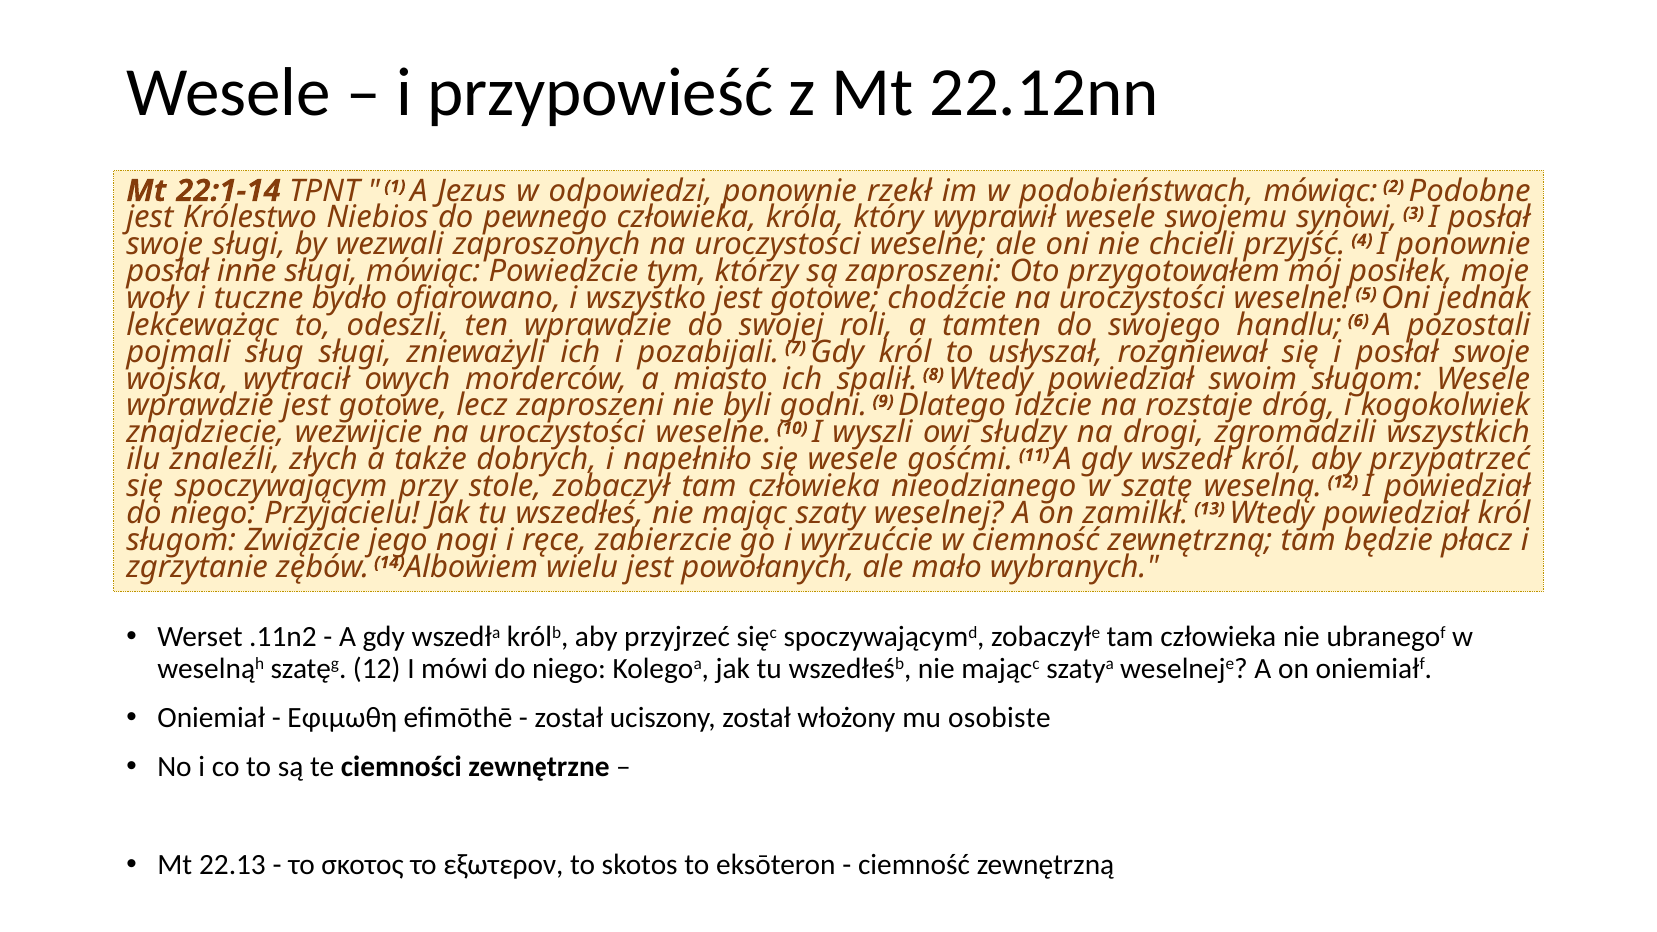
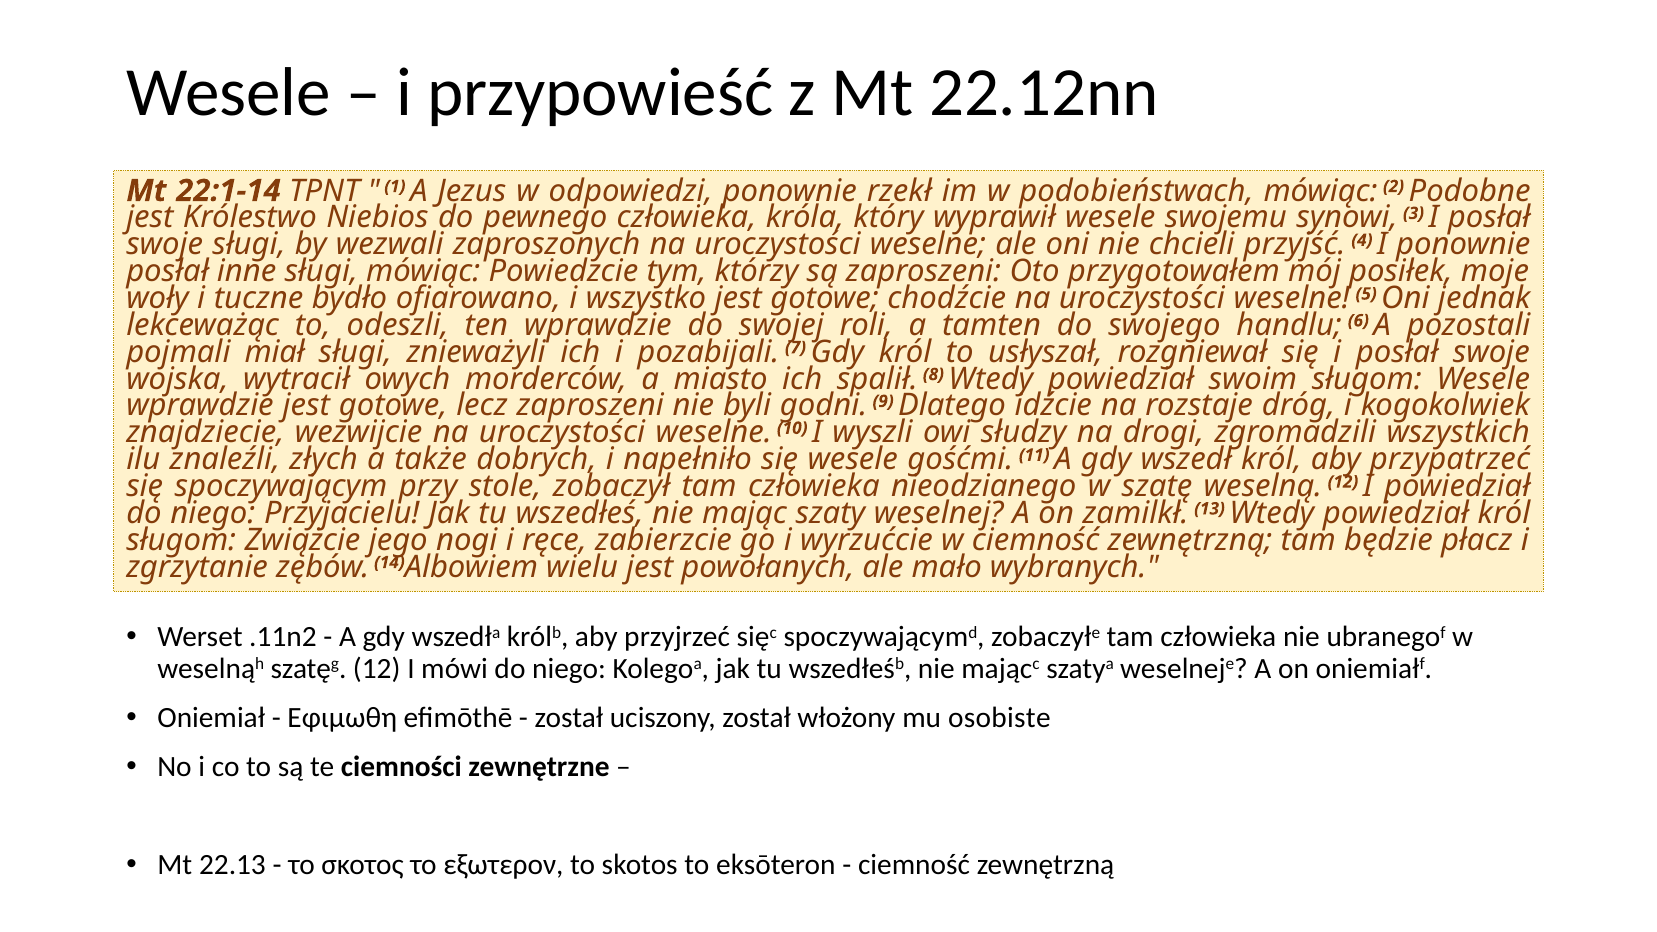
sług: sług -> miał
